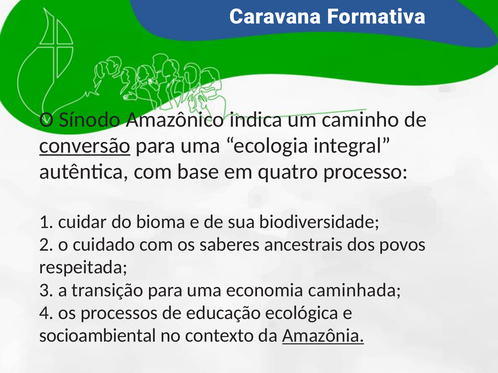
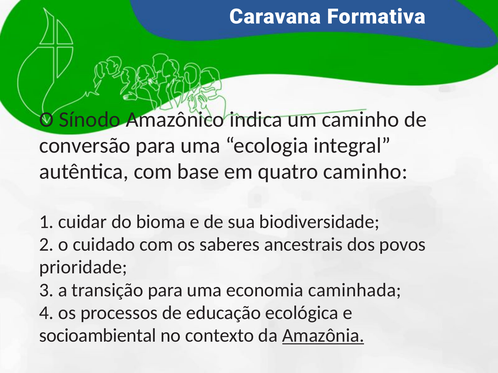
conversão at (85, 146) underline: present -> none
quatro processo: processo -> caminho
respeitada: respeitada -> prioridade
